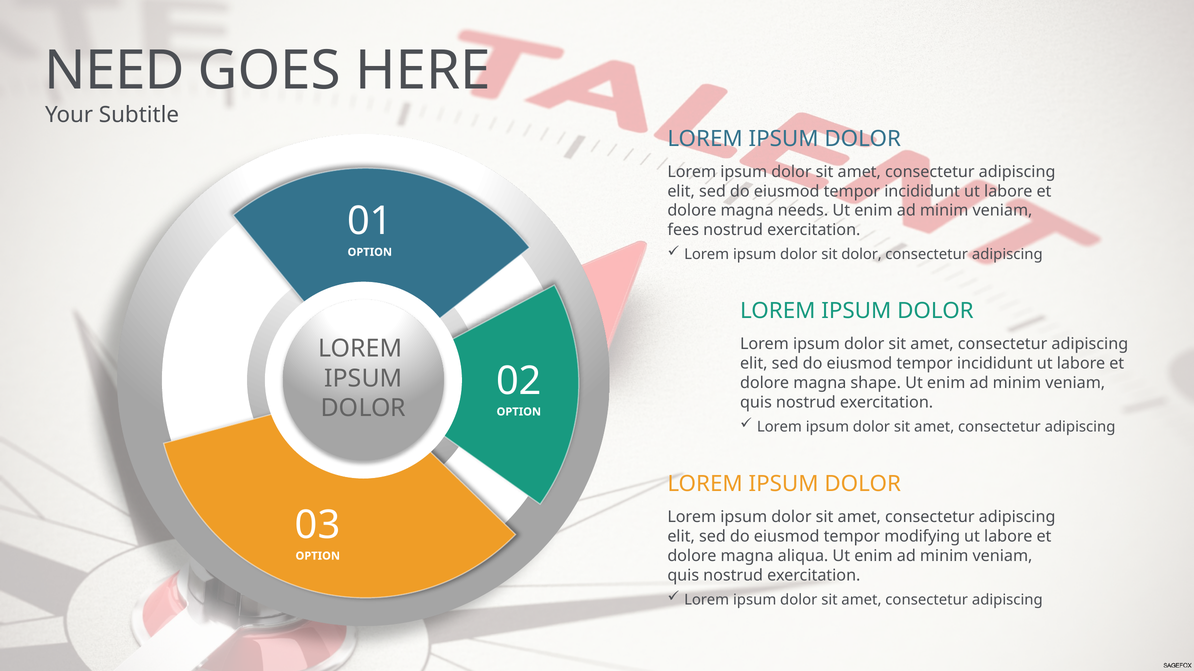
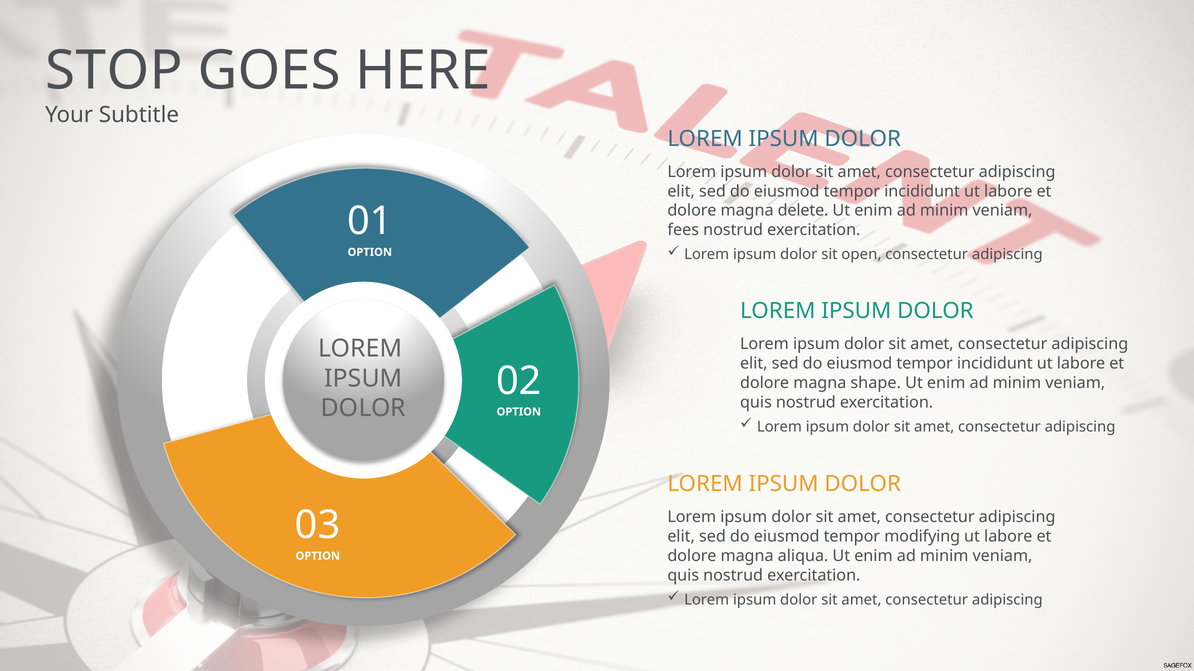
NEED: NEED -> STOP
needs: needs -> delete
sit dolor: dolor -> open
